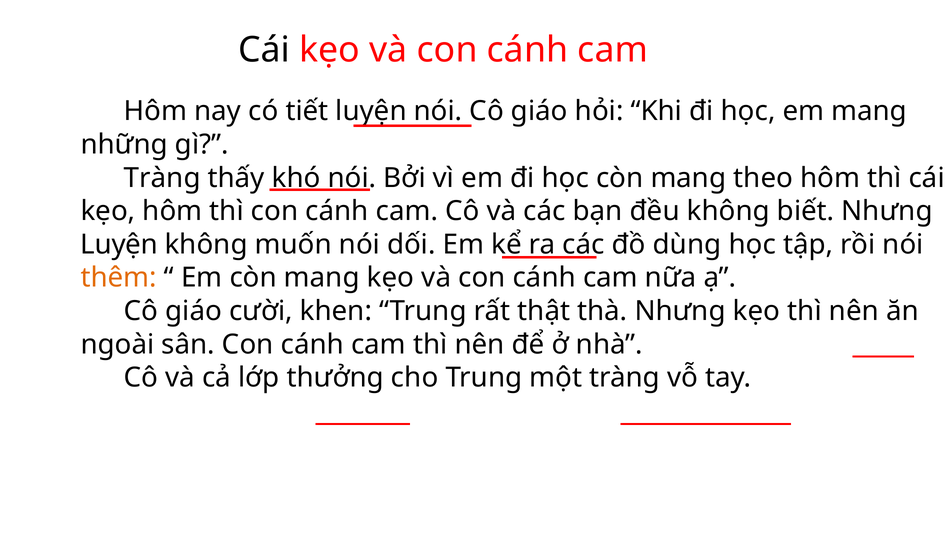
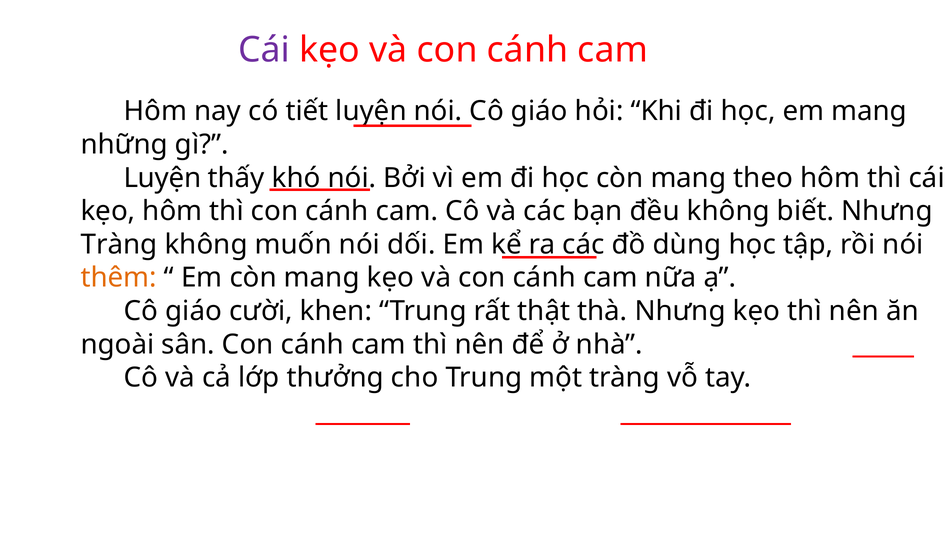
Cái at (264, 50) colour: black -> purple
Tràng at (162, 178): Tràng -> Luyện
Luyện at (119, 245): Luyện -> Tràng
